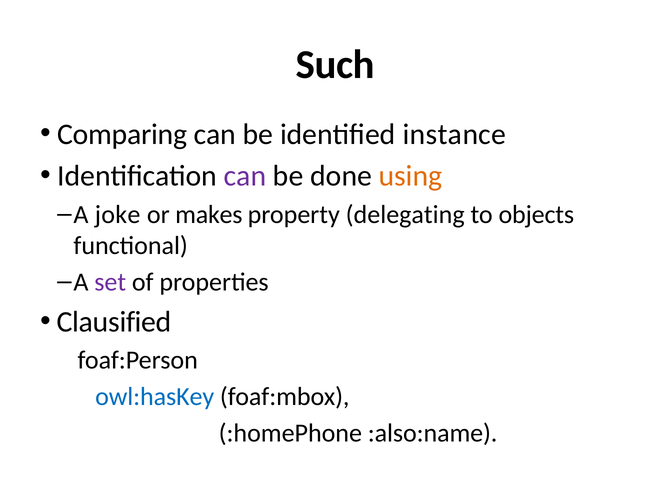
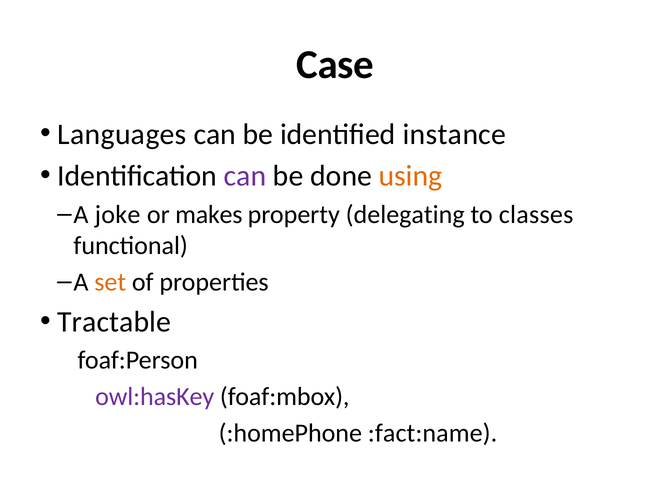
Such: Such -> Case
Comparing: Comparing -> Languages
objects: objects -> classes
set colour: purple -> orange
Clausified: Clausified -> Tractable
owl:hasKey colour: blue -> purple
:also:name: :also:name -> :fact:name
